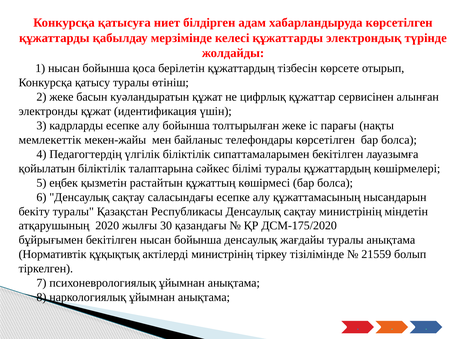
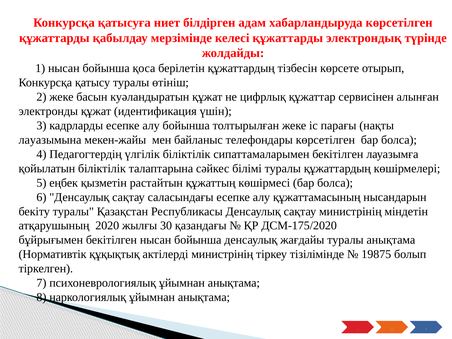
мемлекеттік: мемлекеттік -> лауазымына
21559: 21559 -> 19875
